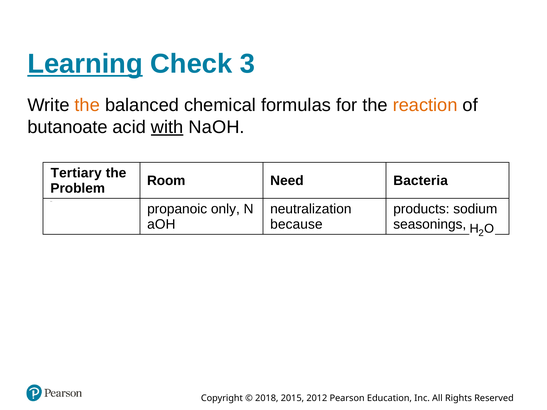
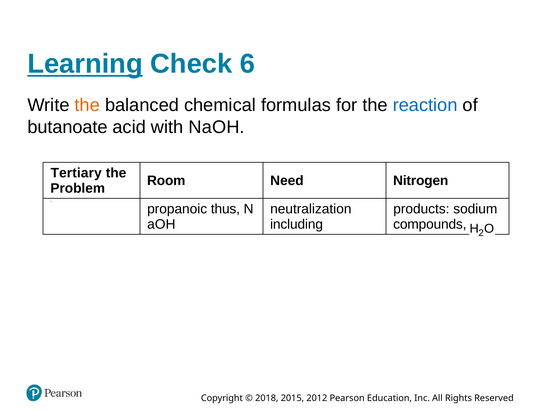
3: 3 -> 6
reaction colour: orange -> blue
with underline: present -> none
Bacteria: Bacteria -> Nitrogen
only: only -> thus
because: because -> including
seasonings: seasonings -> compounds
